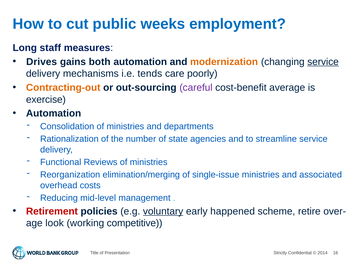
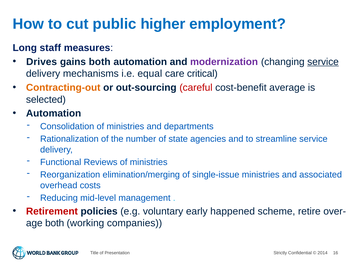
weeks: weeks -> higher
modernization colour: orange -> purple
tends: tends -> equal
poorly: poorly -> critical
careful colour: purple -> red
exercise: exercise -> selected
voluntary underline: present -> none
look at (55, 223): look -> both
competitive: competitive -> companies
